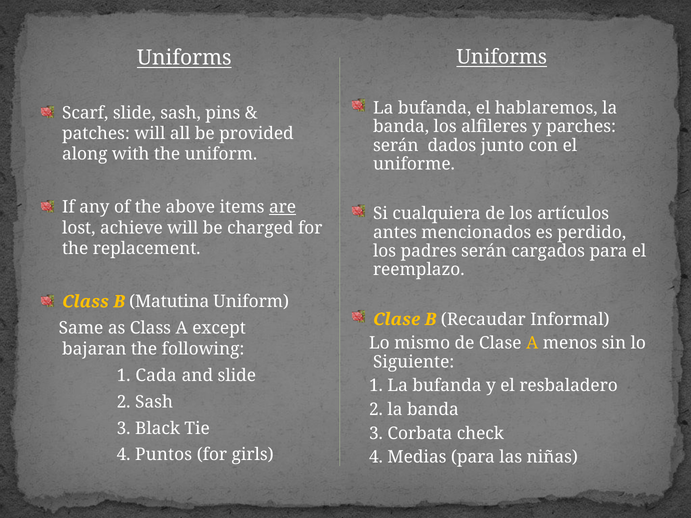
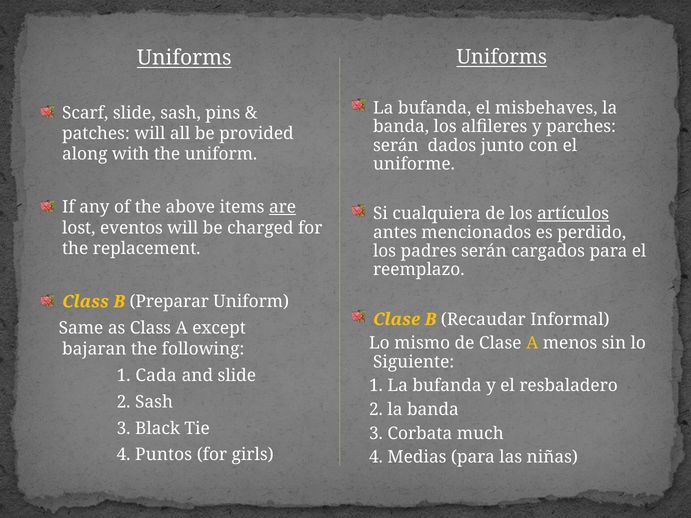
hablaremos: hablaremos -> misbehaves
artículos underline: none -> present
achieve: achieve -> eventos
Matutina: Matutina -> Preparar
check: check -> much
